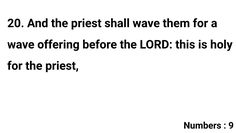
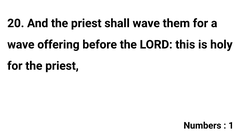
9: 9 -> 1
